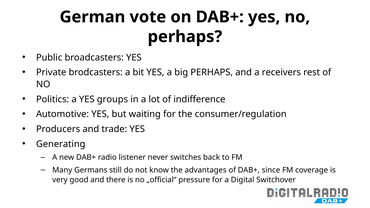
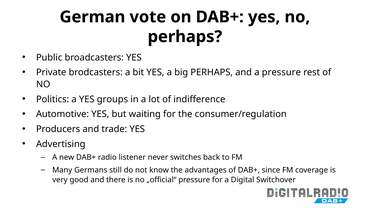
a receivers: receivers -> pressure
Generating: Generating -> Advertising
